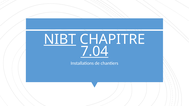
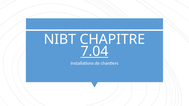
NIBT underline: present -> none
